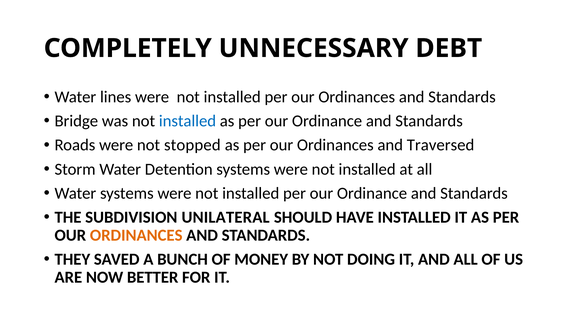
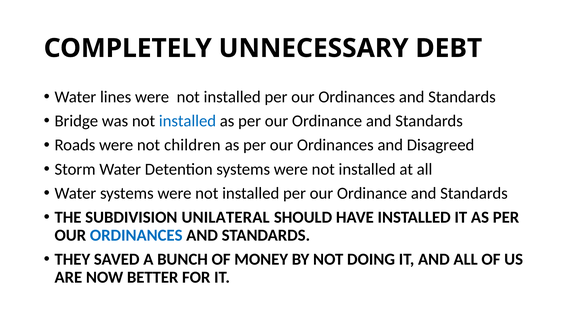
stopped: stopped -> children
Traversed: Traversed -> Disagreed
ORDINANCES at (136, 235) colour: orange -> blue
